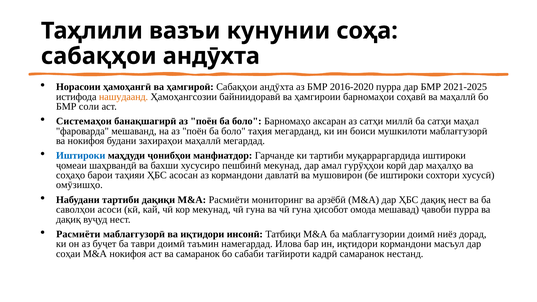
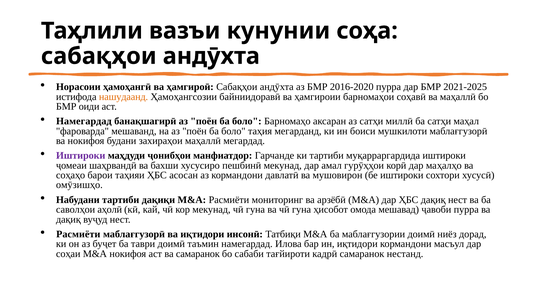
соли: соли -> оиди
Системаҳои at (84, 121): Системаҳои -> Намегардад
Иштироки at (81, 156) colour: blue -> purple
асоси: асоси -> аҳолӣ
